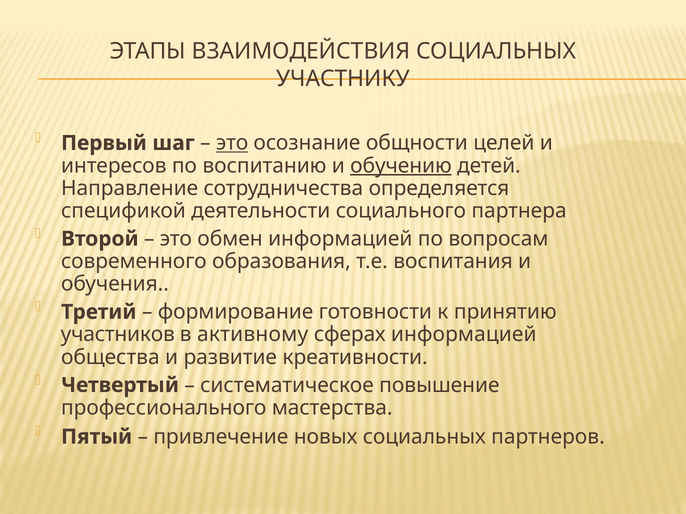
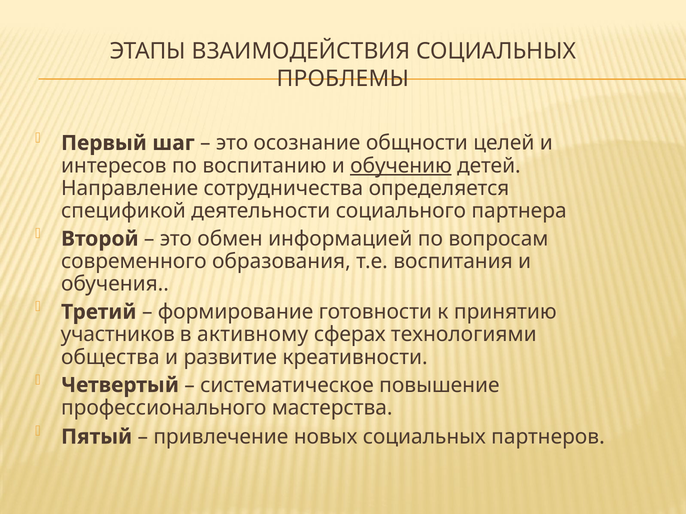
УЧАСТНИКУ: УЧАСТНИКУ -> ПРОБЛЕМЫ
это at (232, 143) underline: present -> none
сферах информацией: информацией -> технологиями
